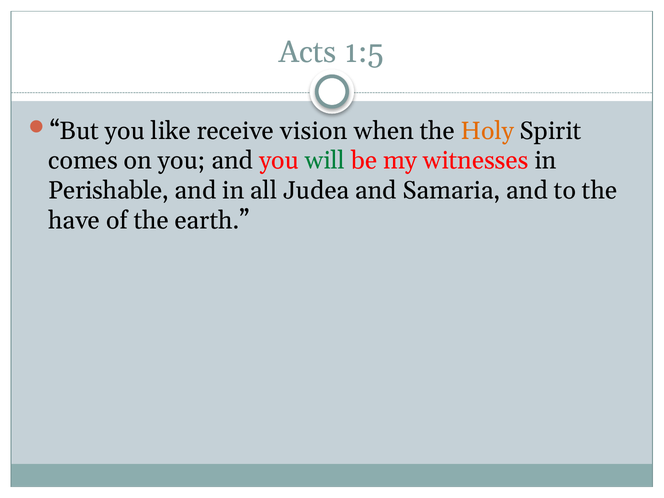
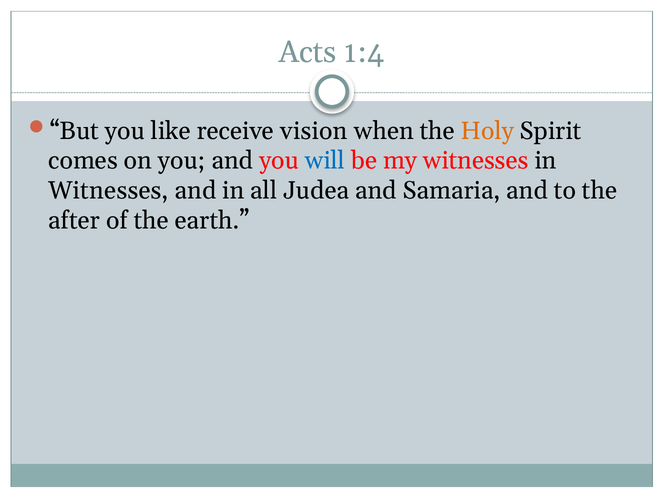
1:5: 1:5 -> 1:4
will colour: green -> blue
Perishable at (109, 191): Perishable -> Witnesses
have: have -> after
